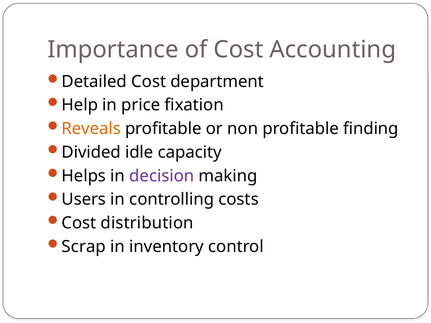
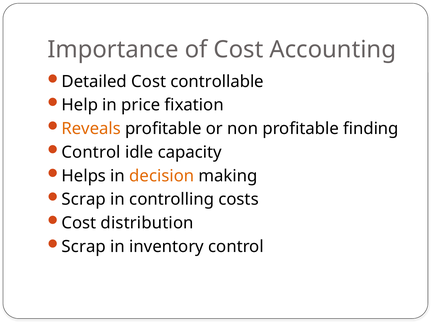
department: department -> controllable
Divided at (91, 152): Divided -> Control
decision colour: purple -> orange
Users at (84, 200): Users -> Scrap
